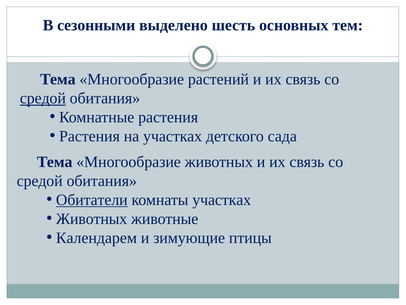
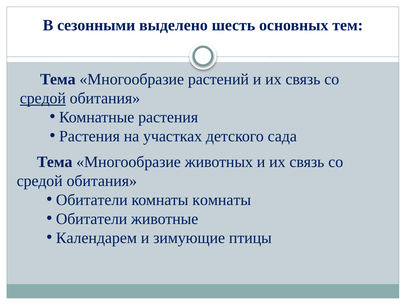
Обитатели at (92, 200) underline: present -> none
комнаты участках: участках -> комнаты
Животных at (92, 219): Животных -> Обитатели
